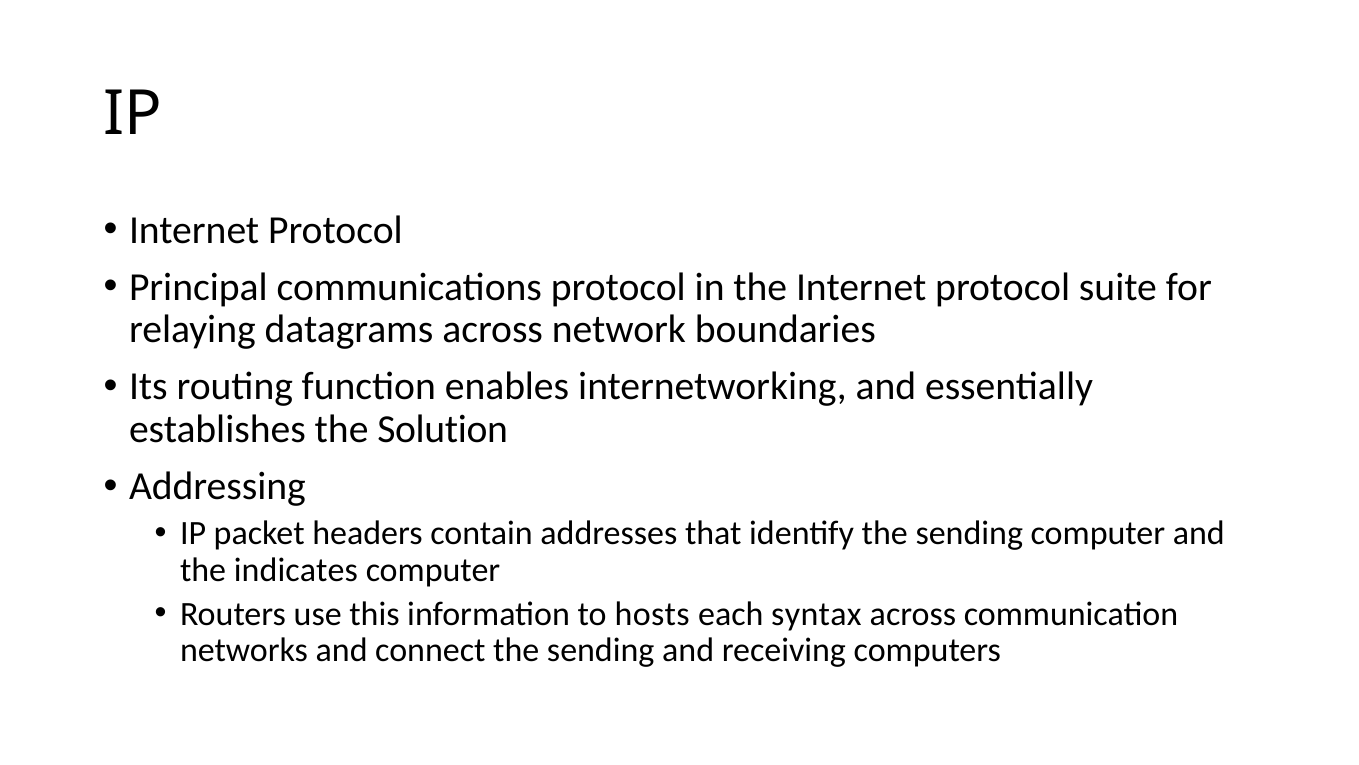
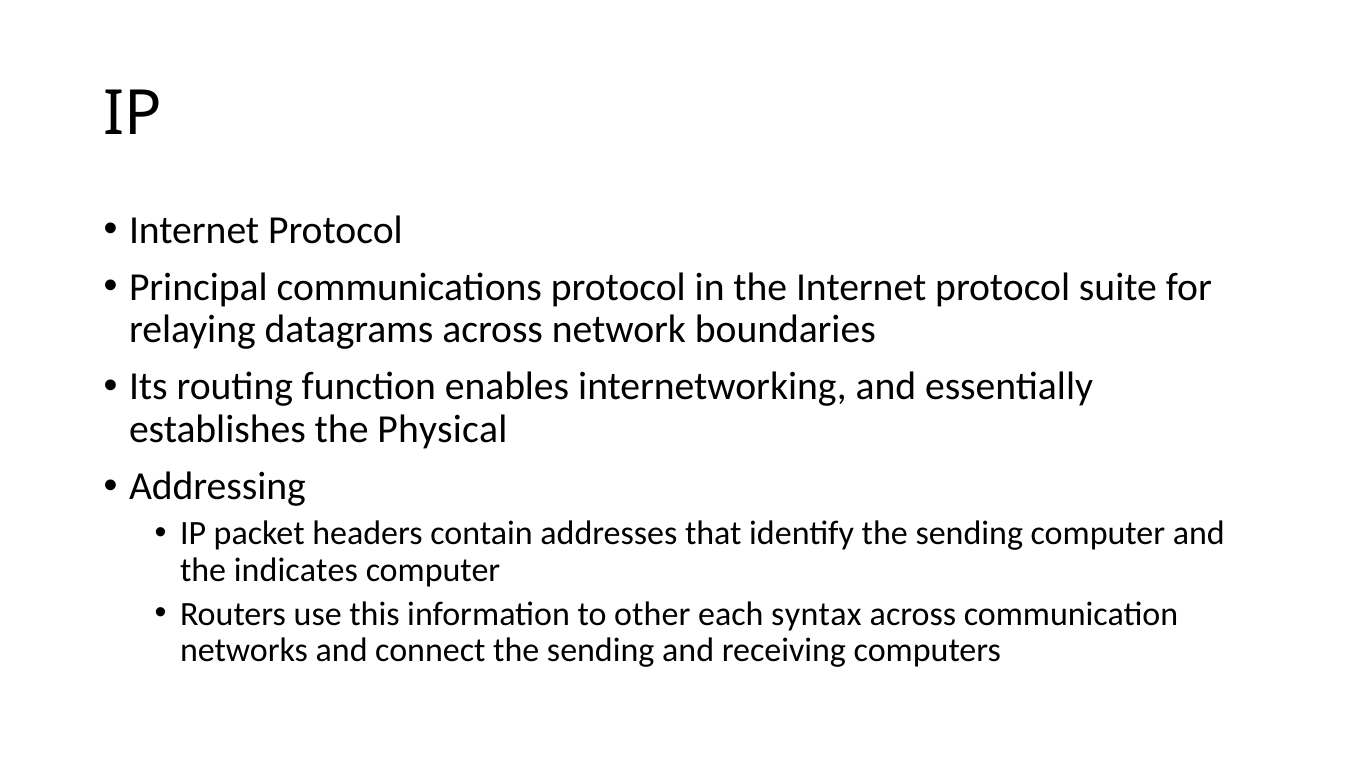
Solution: Solution -> Physical
hosts: hosts -> other
